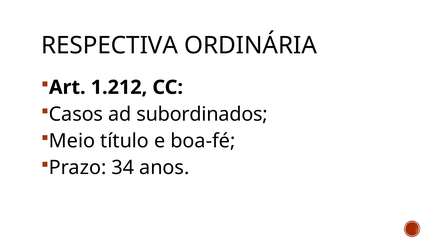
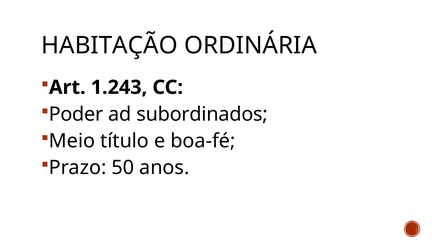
RESPECTIVA: RESPECTIVA -> HABITAÇÃO
1.212: 1.212 -> 1.243
Casos: Casos -> Poder
34: 34 -> 50
